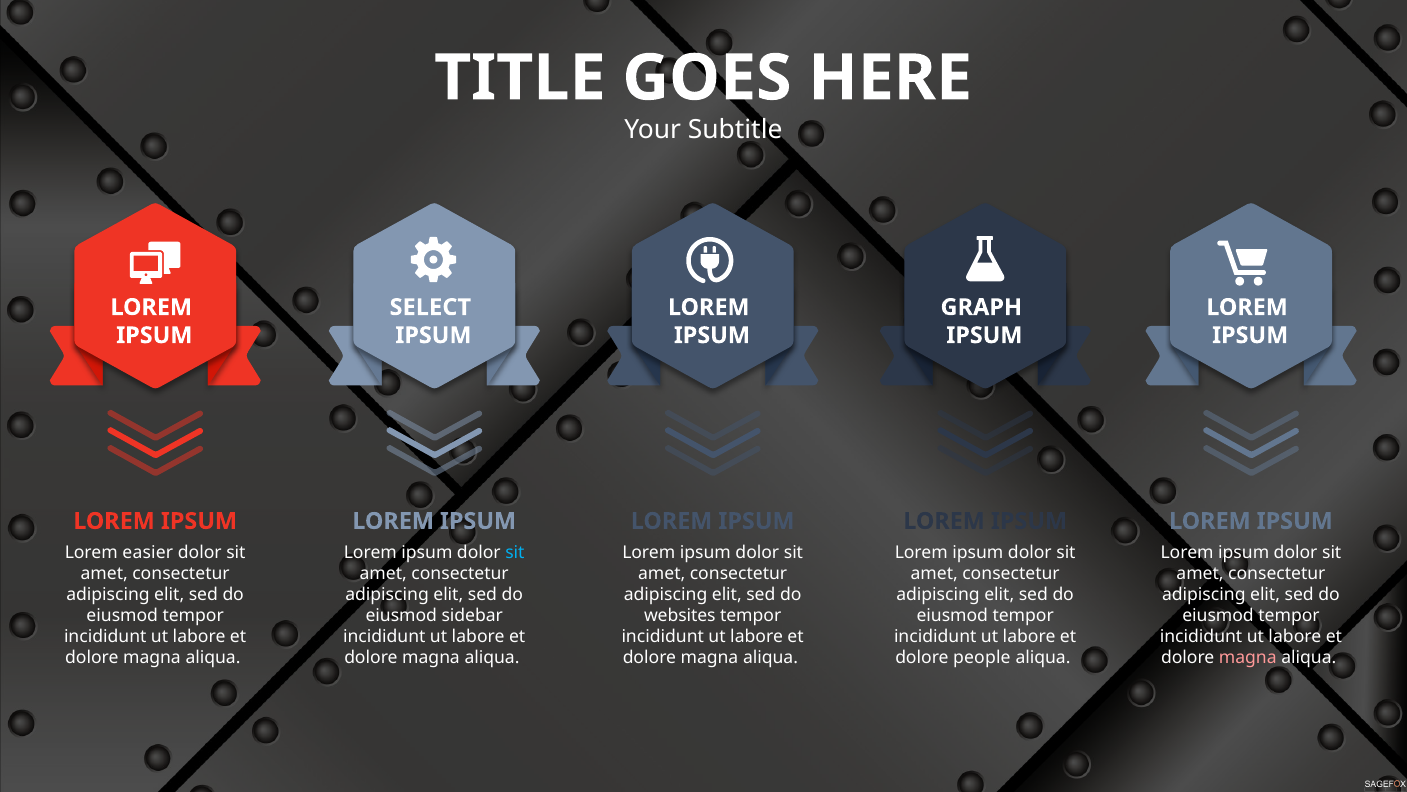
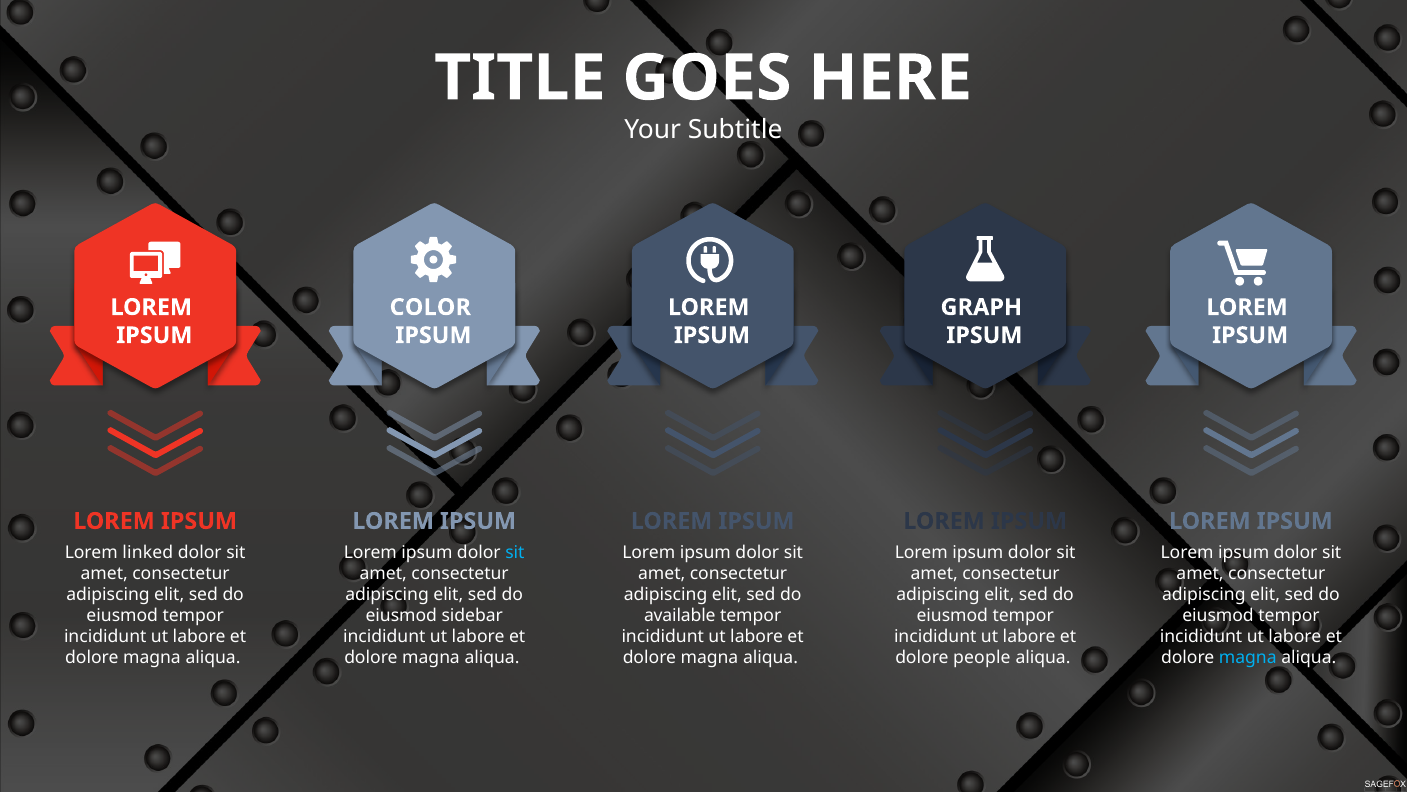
SELECT: SELECT -> COLOR
easier: easier -> linked
websites: websites -> available
magna at (1248, 658) colour: pink -> light blue
